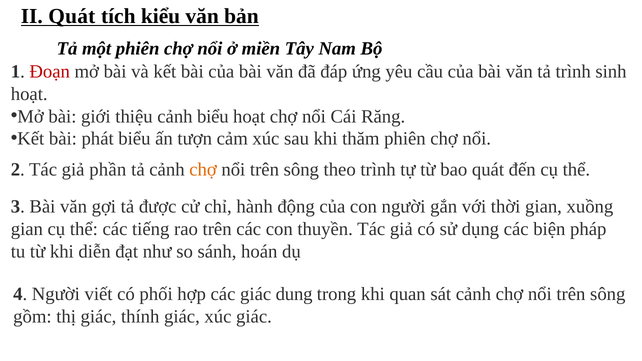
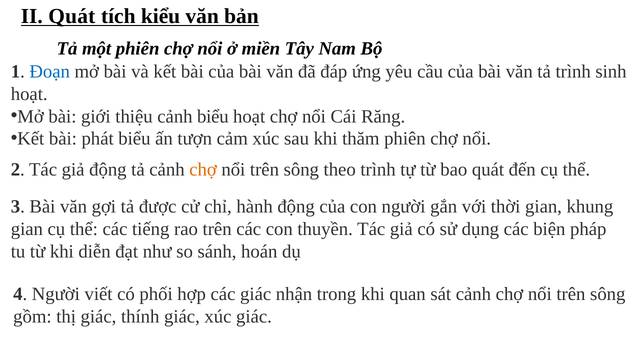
Đoạn colour: red -> blue
giả phần: phần -> động
xuồng: xuồng -> khung
dung: dung -> nhận
